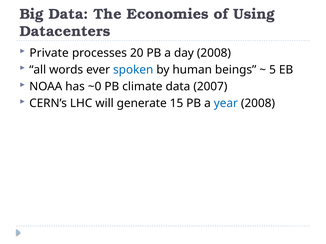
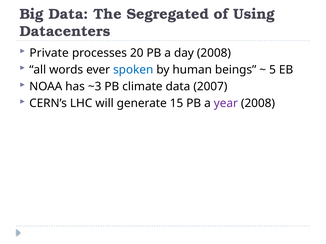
Economies: Economies -> Segregated
~0: ~0 -> ~3
year colour: blue -> purple
